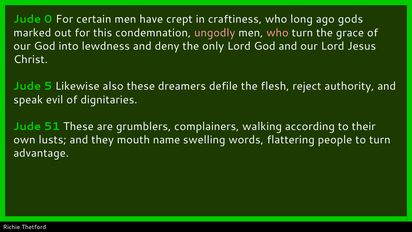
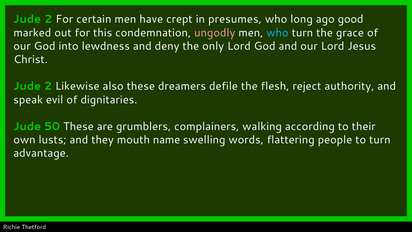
0 at (48, 19): 0 -> 2
craftiness: craftiness -> presumes
gods: gods -> good
who at (278, 33) colour: pink -> light blue
5 at (48, 86): 5 -> 2
51: 51 -> 50
